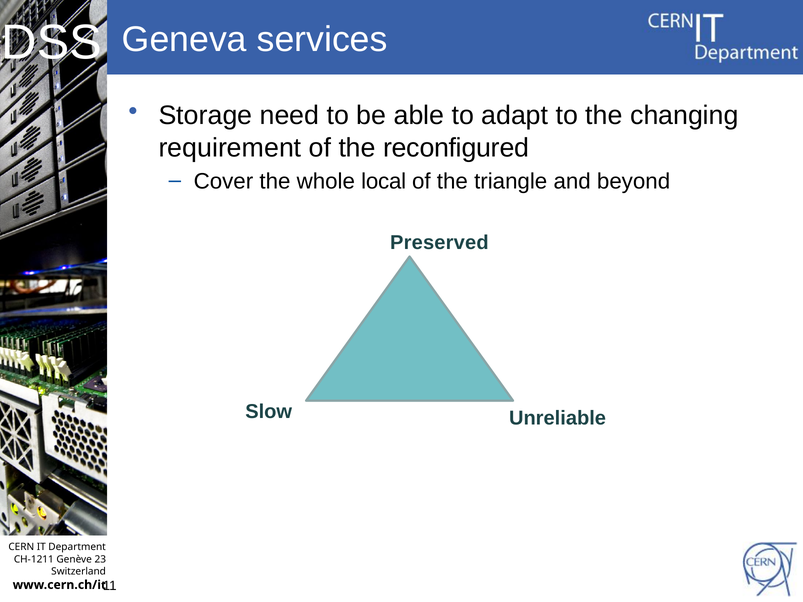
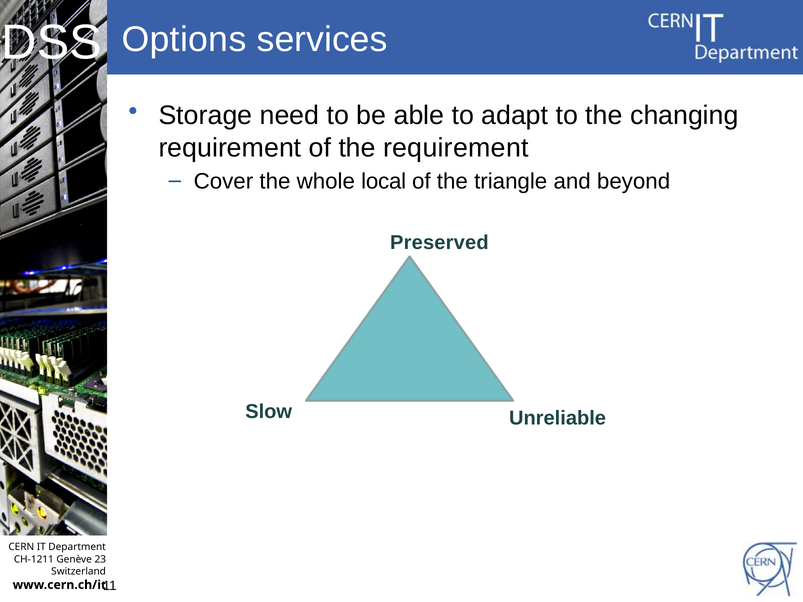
Geneva: Geneva -> Options
the reconfigured: reconfigured -> requirement
